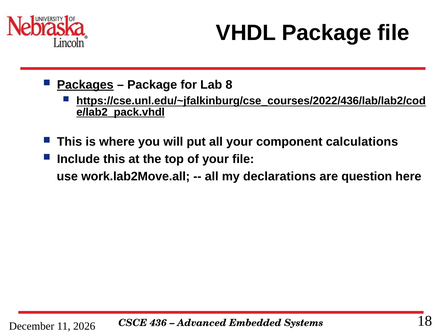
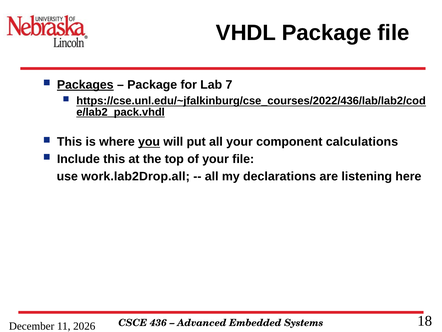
8: 8 -> 7
you underline: none -> present
work.lab2Move.all: work.lab2Move.all -> work.lab2Drop.all
question: question -> listening
